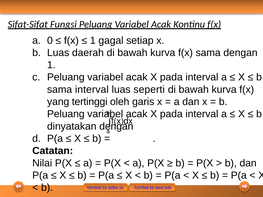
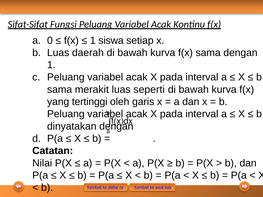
gagal: gagal -> siswa
sama interval: interval -> merakit
